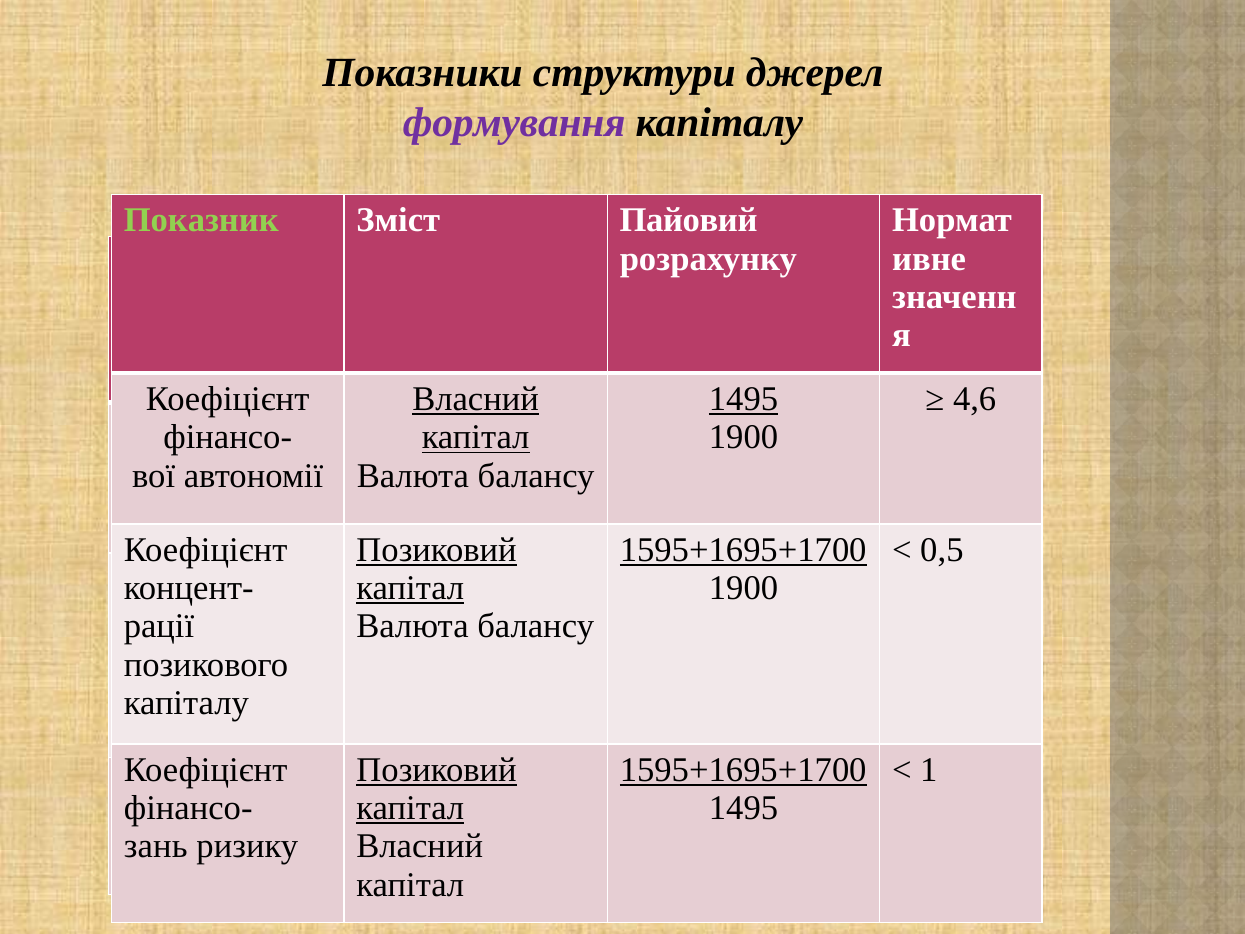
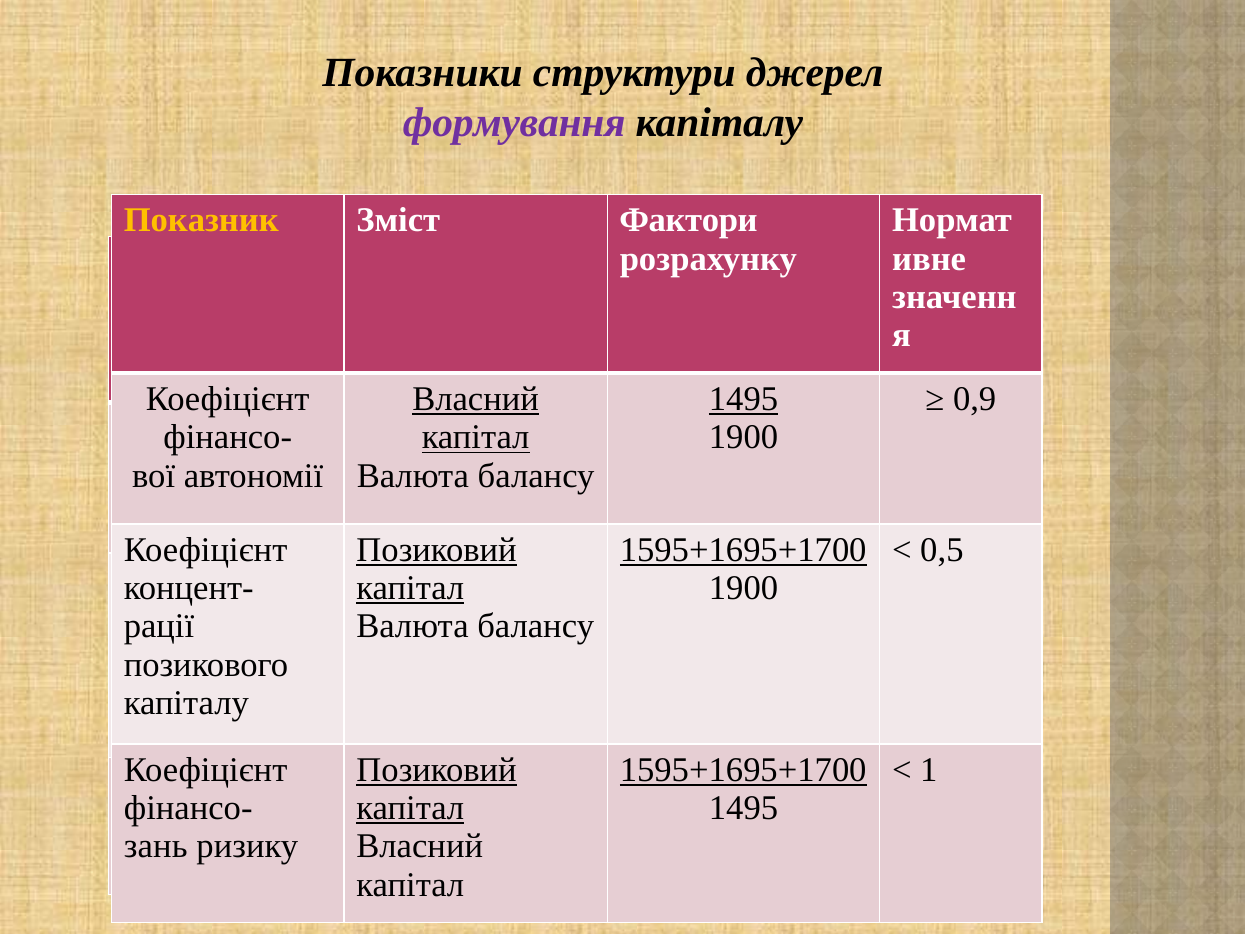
Показник at (201, 220) colour: light green -> yellow
Пайовий: Пайовий -> Фактори
4,6: 4,6 -> 0,9
